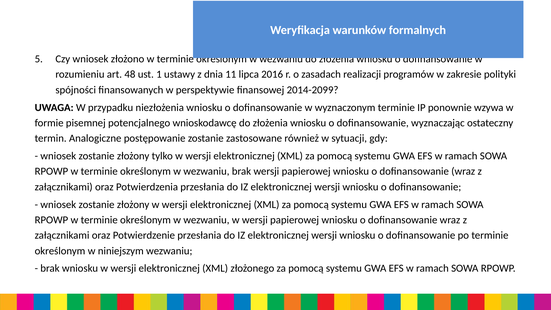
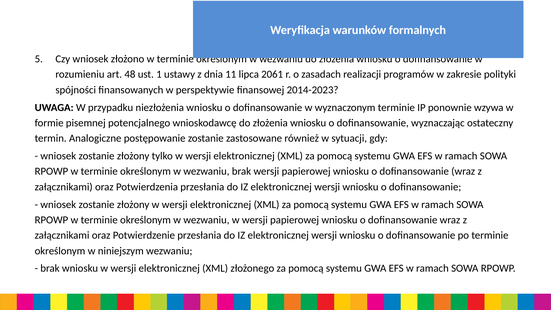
2016: 2016 -> 2061
2014-2099: 2014-2099 -> 2014-2023
